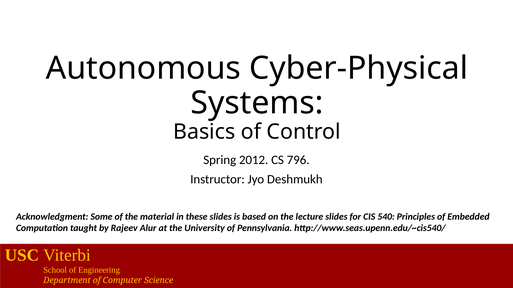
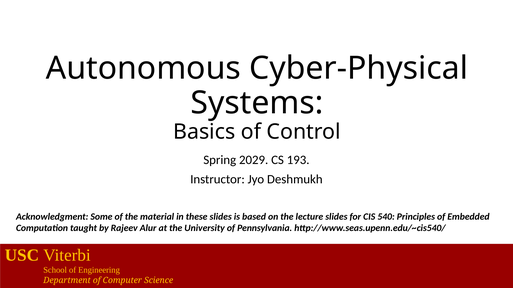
2012: 2012 -> 2029
796: 796 -> 193
